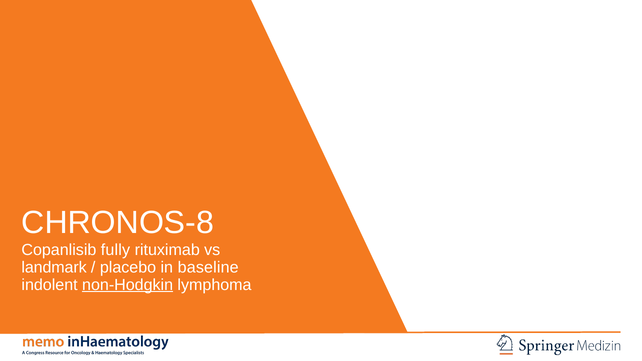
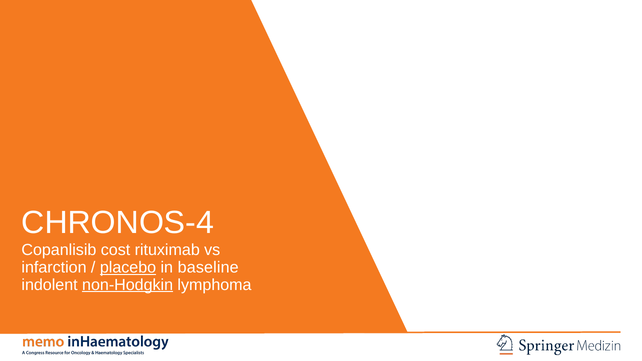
CHRONOS-8: CHRONOS-8 -> CHRONOS-4
fully: fully -> cost
landmark: landmark -> infarction
placebo underline: none -> present
